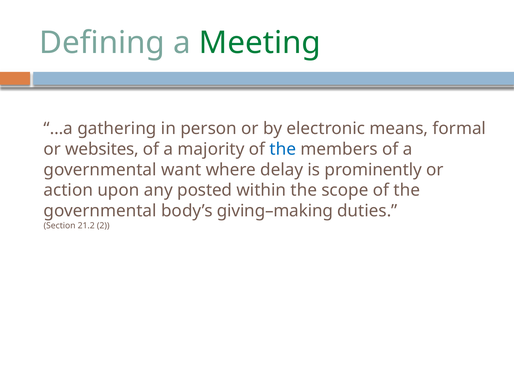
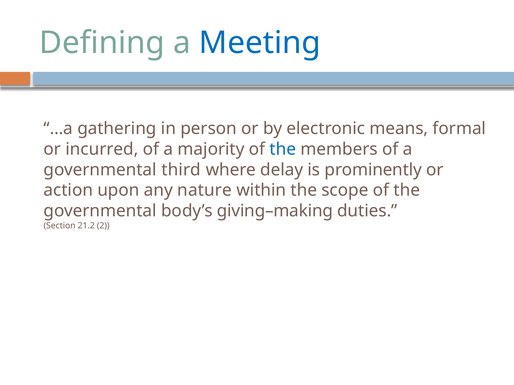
Meeting colour: green -> blue
websites: websites -> incurred
want: want -> third
posted: posted -> nature
